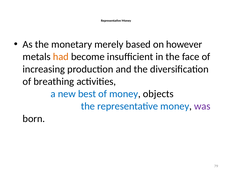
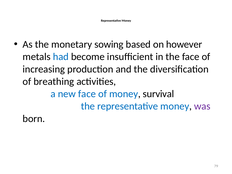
merely: merely -> sowing
had colour: orange -> blue
new best: best -> face
objects: objects -> survival
